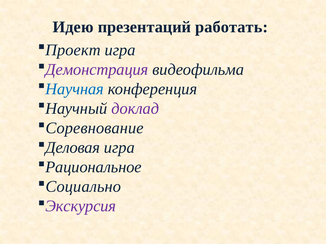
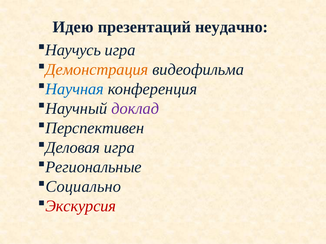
работать: работать -> неудачно
Проект: Проект -> Научусь
Демонстрация colour: purple -> orange
Соревнование: Соревнование -> Перспективен
Рациональное: Рациональное -> Региональные
Экскурсия colour: purple -> red
